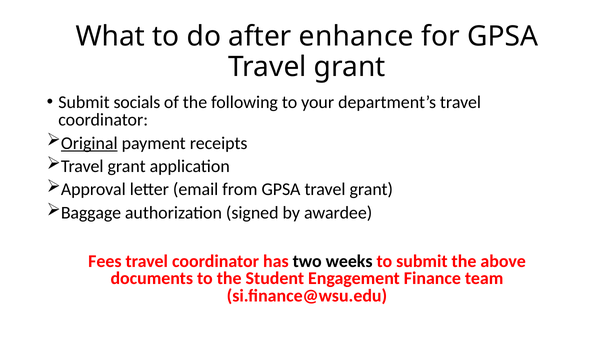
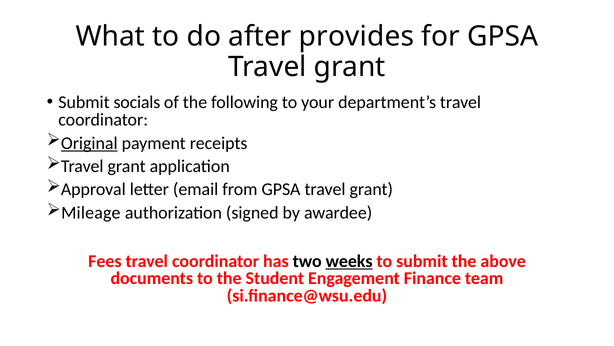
enhance: enhance -> provides
Baggage: Baggage -> Mileage
weeks underline: none -> present
